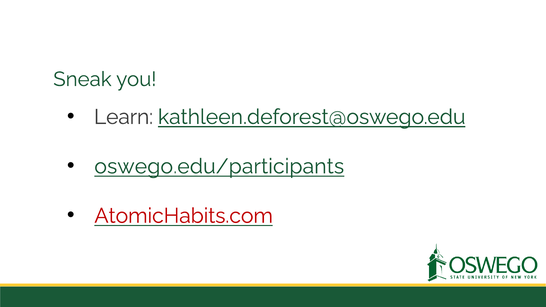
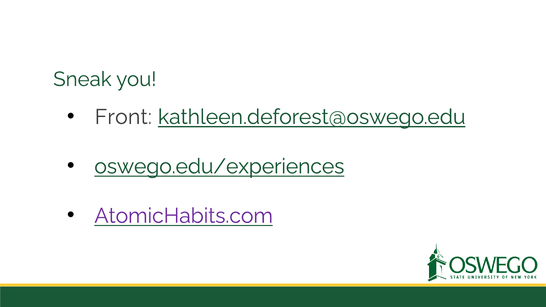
Learn: Learn -> Front
oswego.edu/participants: oswego.edu/participants -> oswego.edu/experiences
AtomicHabits.com colour: red -> purple
